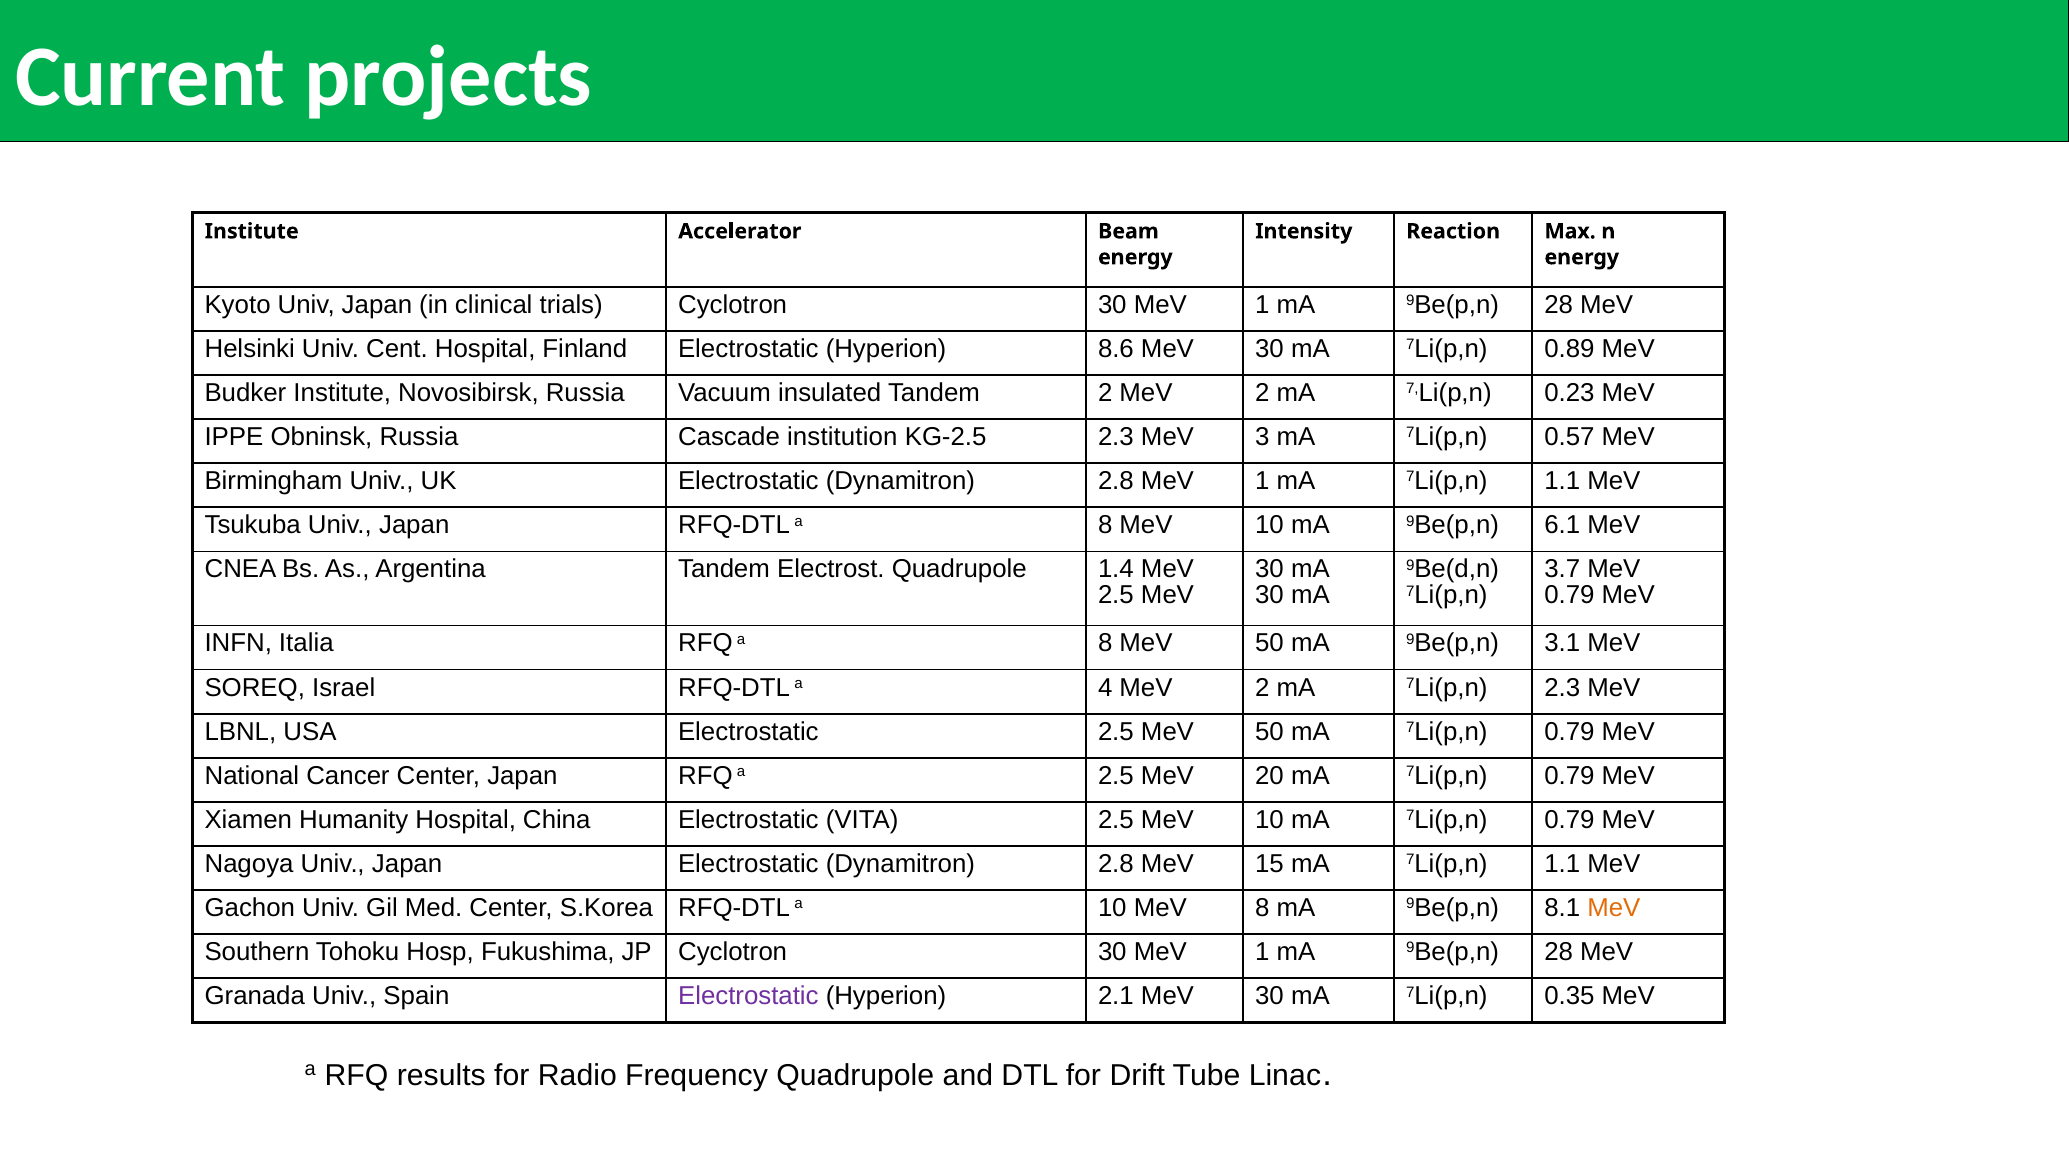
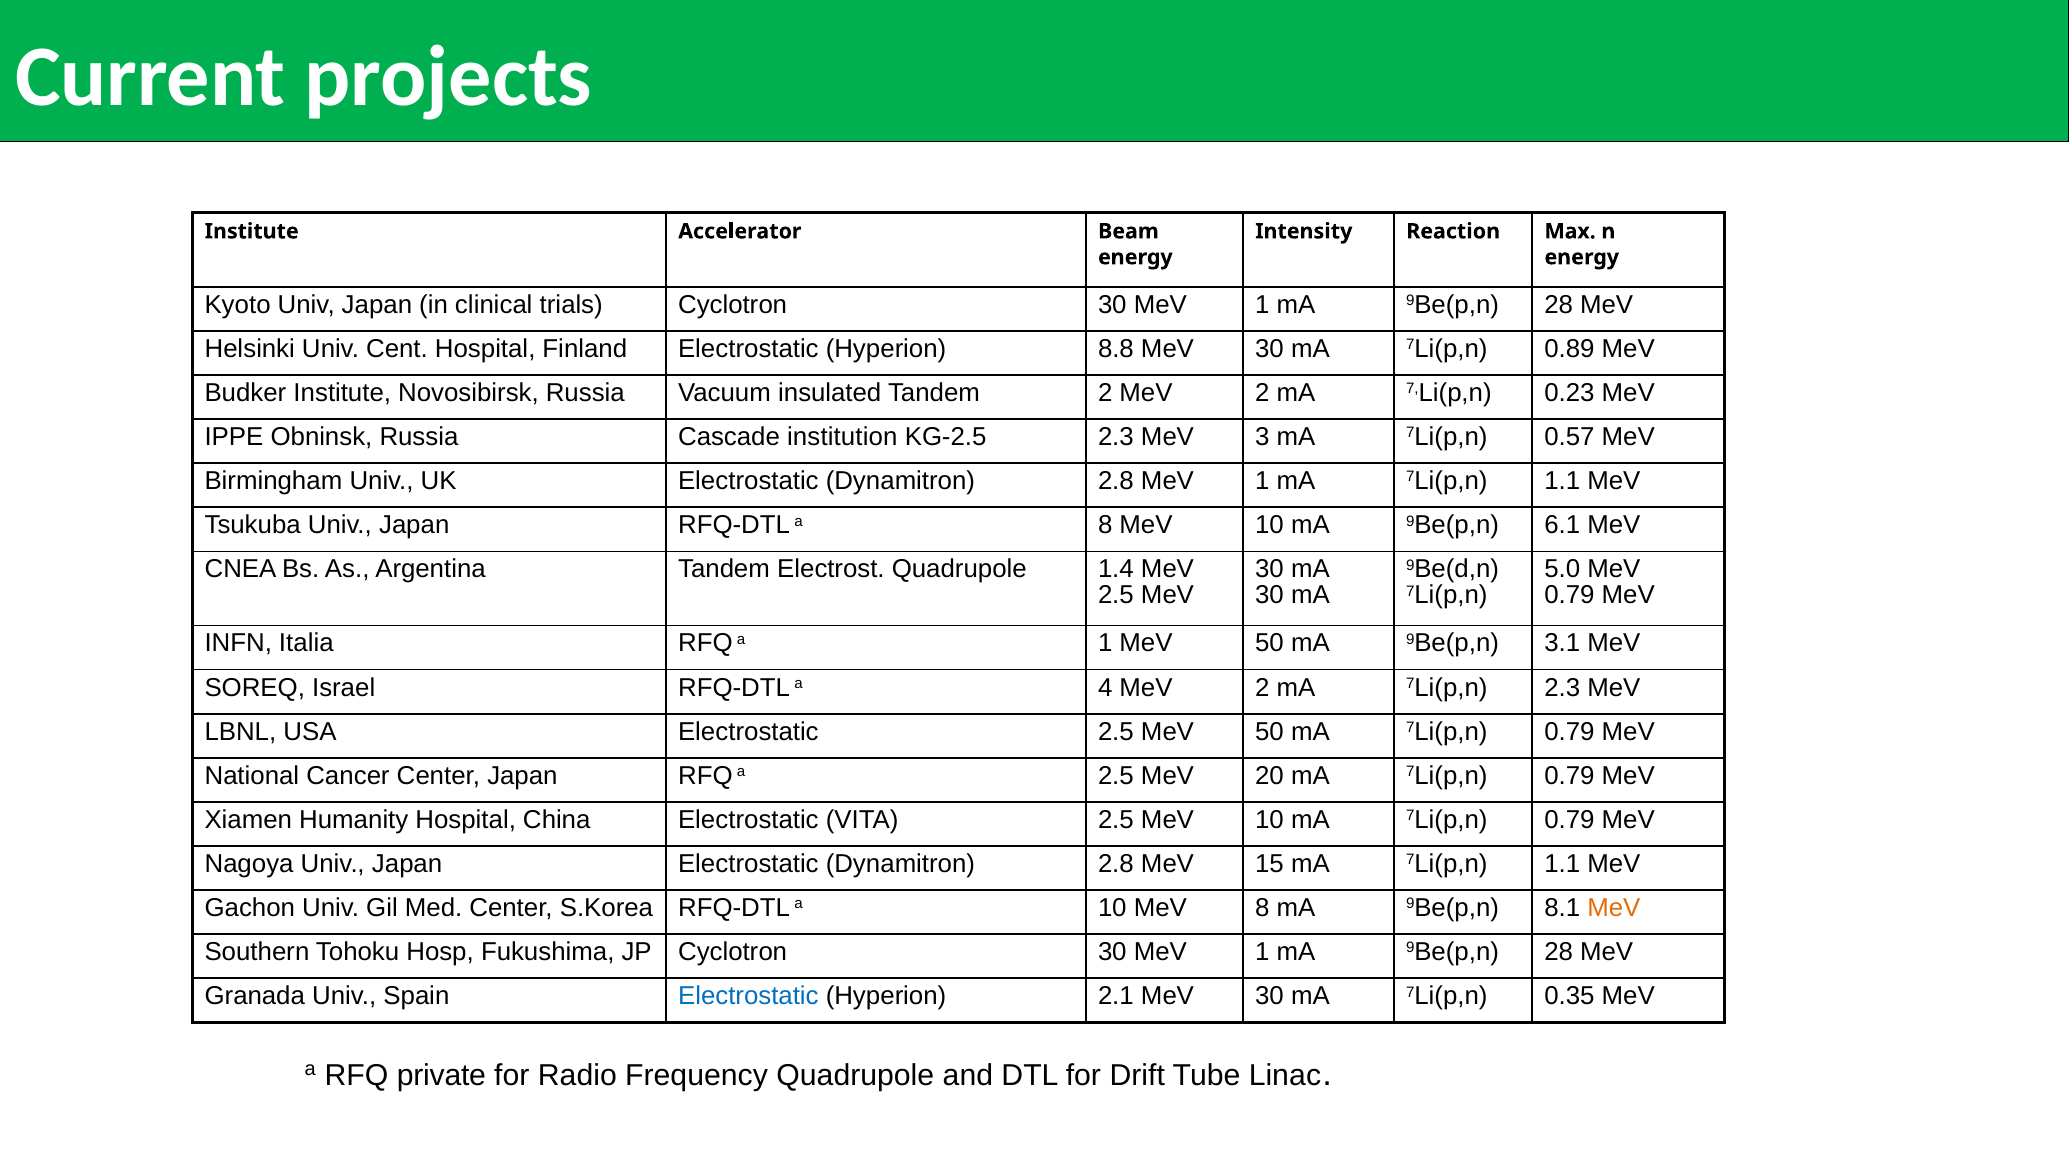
8.6: 8.6 -> 8.8
3.7: 3.7 -> 5.0
RFQ a 8: 8 -> 1
Electrostatic at (748, 996) colour: purple -> blue
results: results -> private
